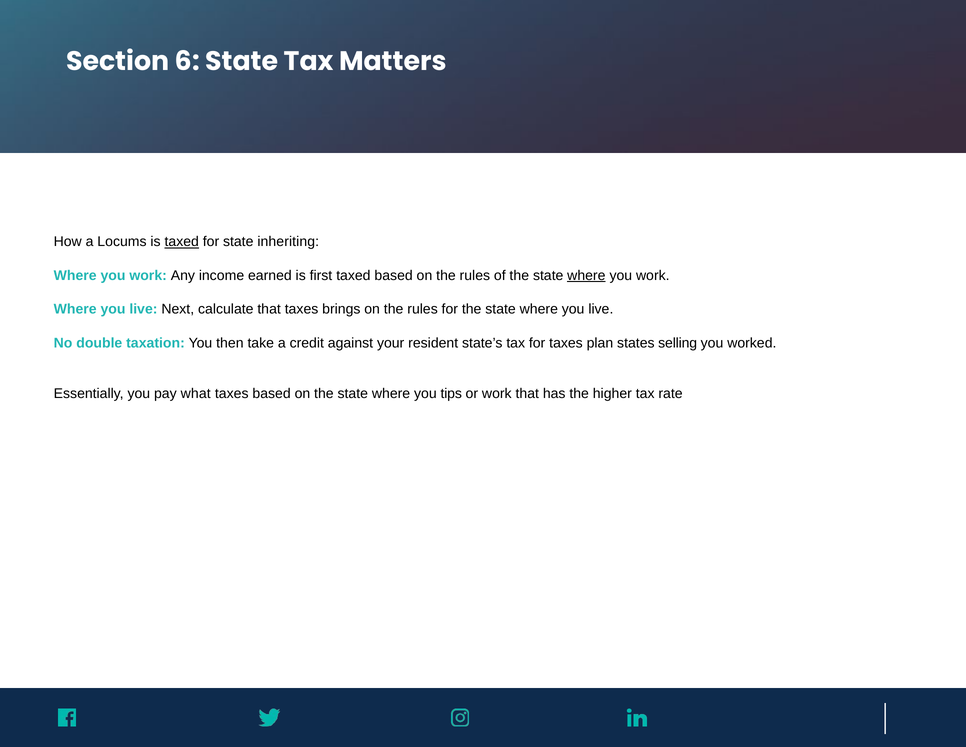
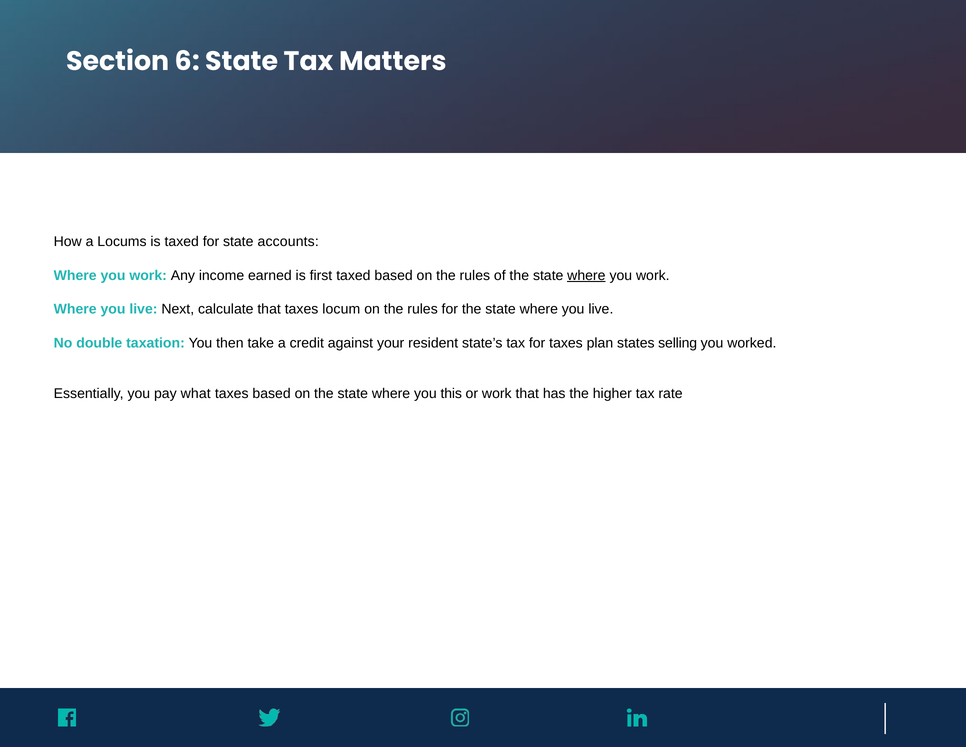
taxed at (182, 242) underline: present -> none
inheriting: inheriting -> accounts
brings: brings -> locum
tips: tips -> this
